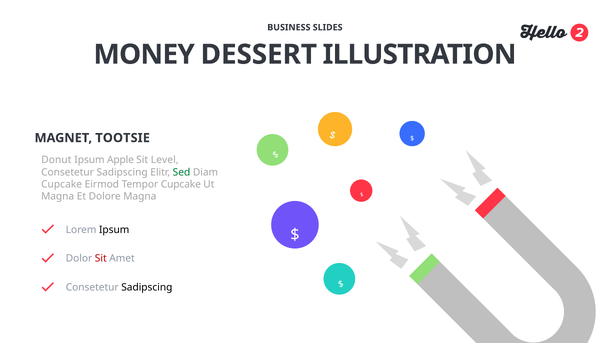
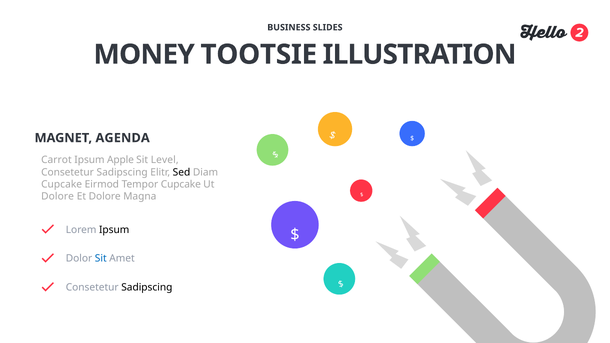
DESSERT: DESSERT -> TOOTSIE
TOOTSIE: TOOTSIE -> AGENDA
Donut: Donut -> Carrot
Sed colour: green -> black
Magna at (58, 197): Magna -> Dolore
Sit at (101, 259) colour: red -> blue
